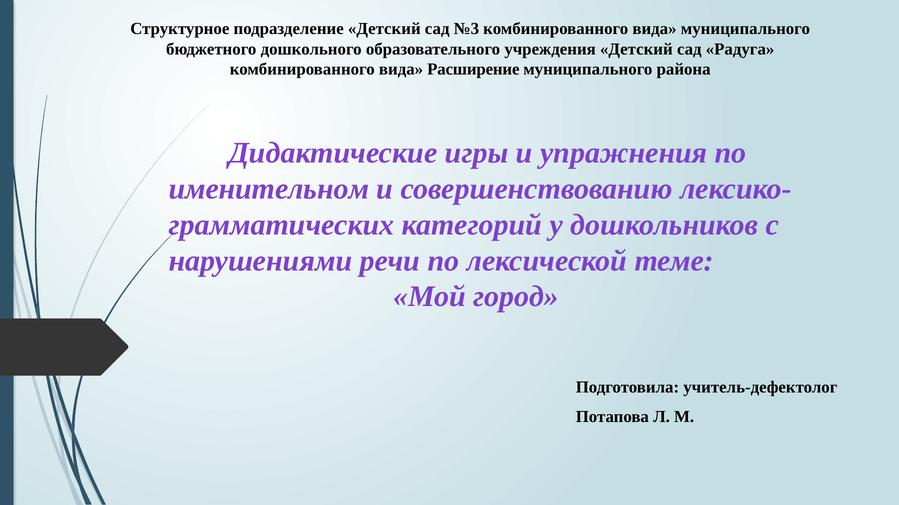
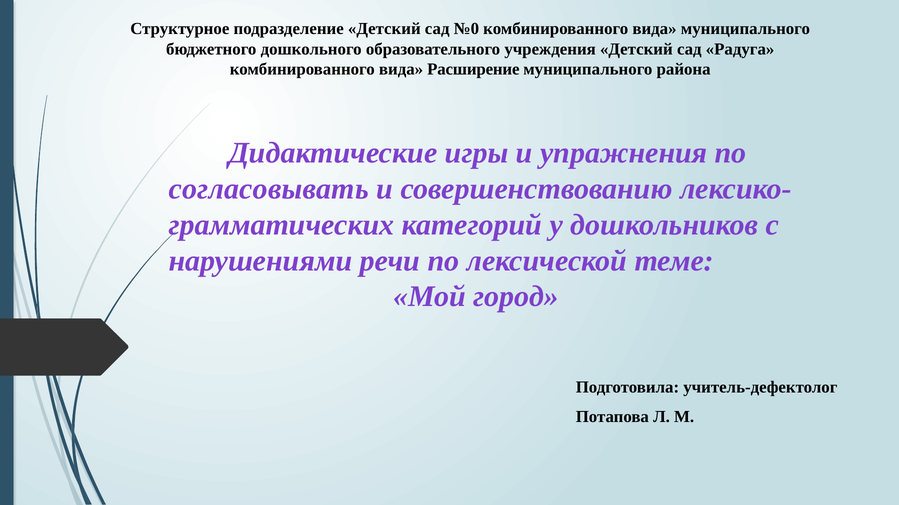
№3: №3 -> №0
именительном: именительном -> согласовывать
